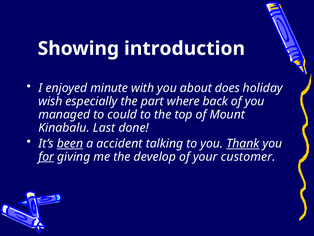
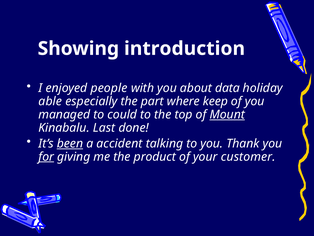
minute: minute -> people
does: does -> data
wish: wish -> able
back: back -> keep
Mount underline: none -> present
Thank underline: present -> none
develop: develop -> product
